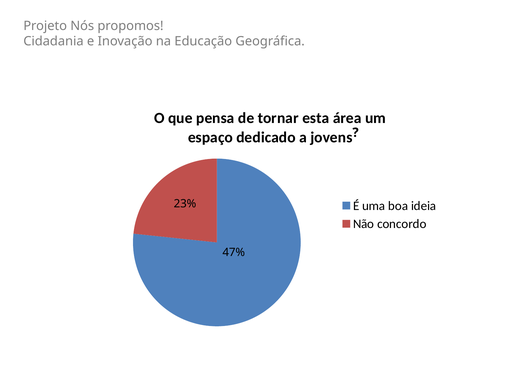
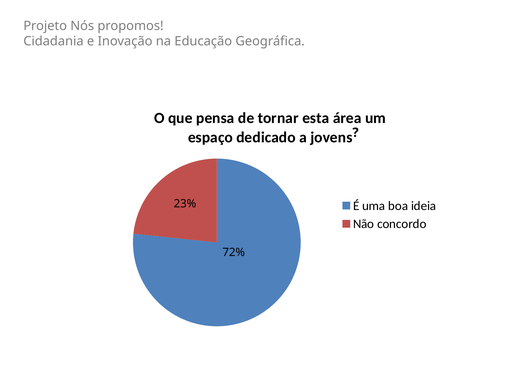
47%: 47% -> 72%
